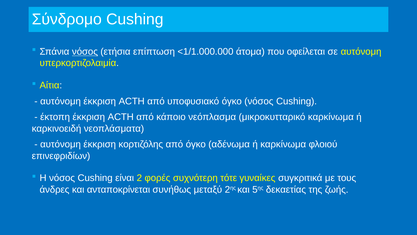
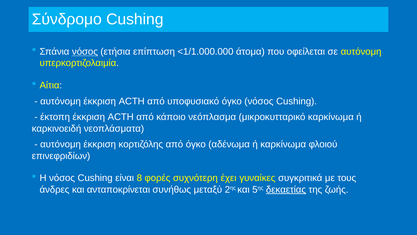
2: 2 -> 8
τότε: τότε -> έχει
δεκαετίας underline: none -> present
